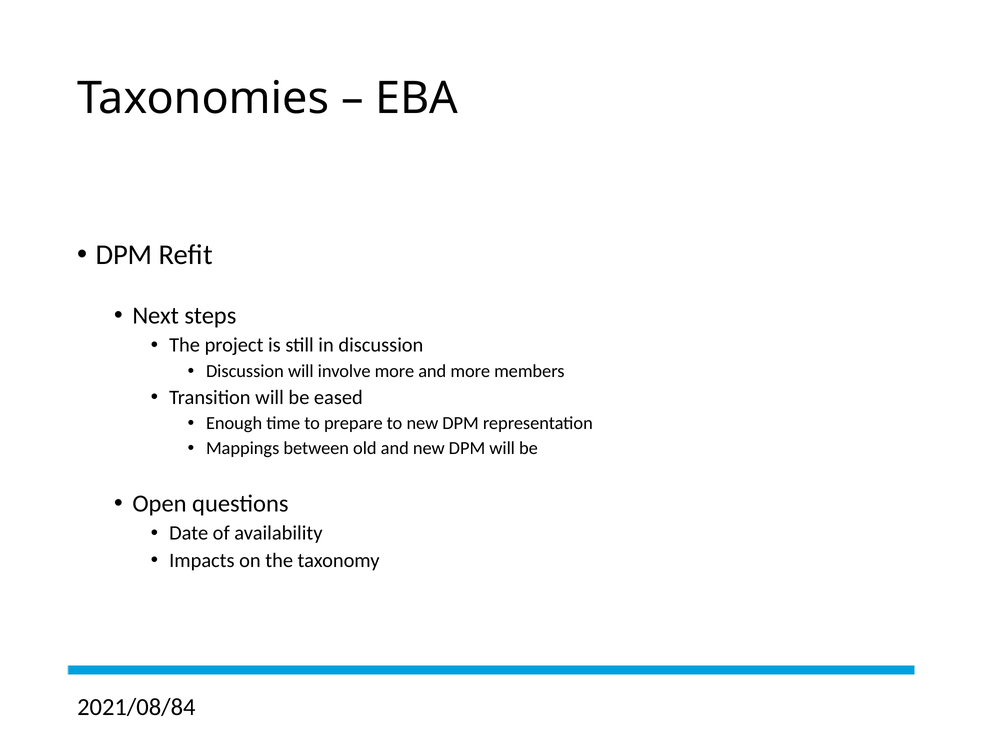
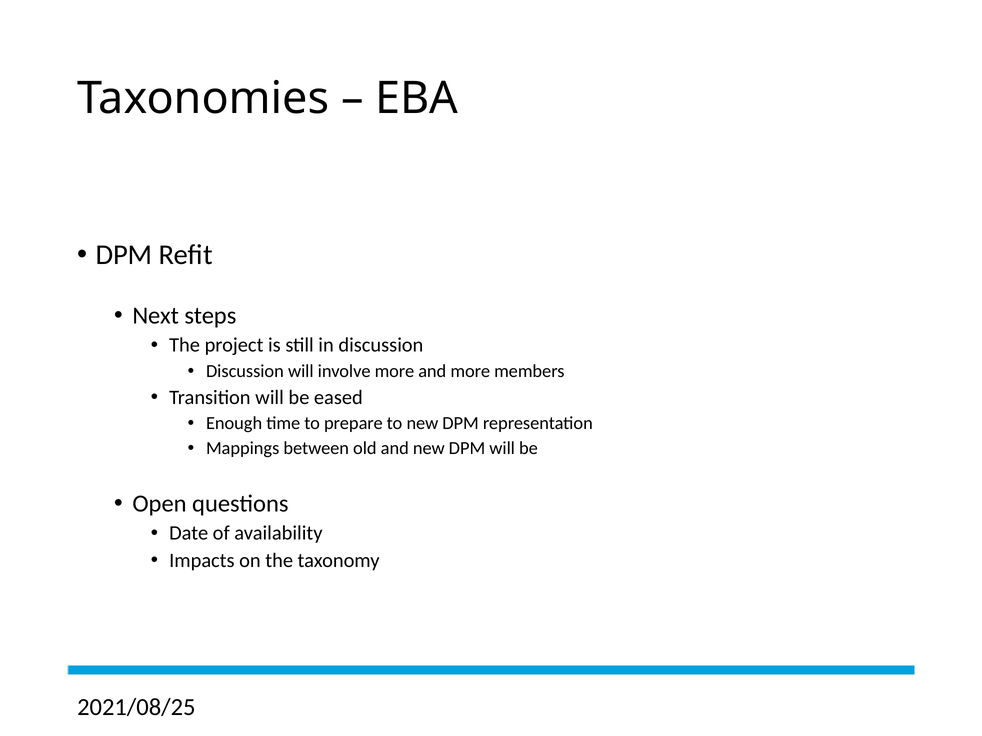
2021/08/84: 2021/08/84 -> 2021/08/25
